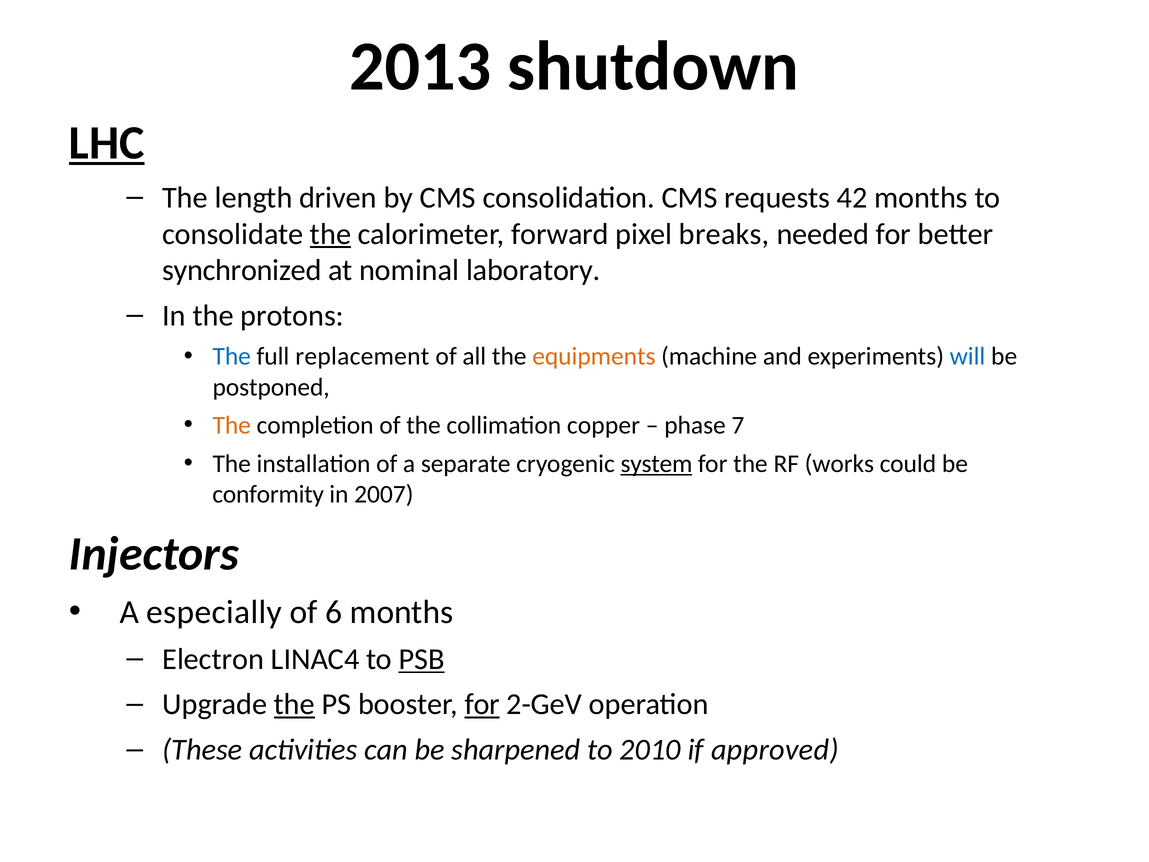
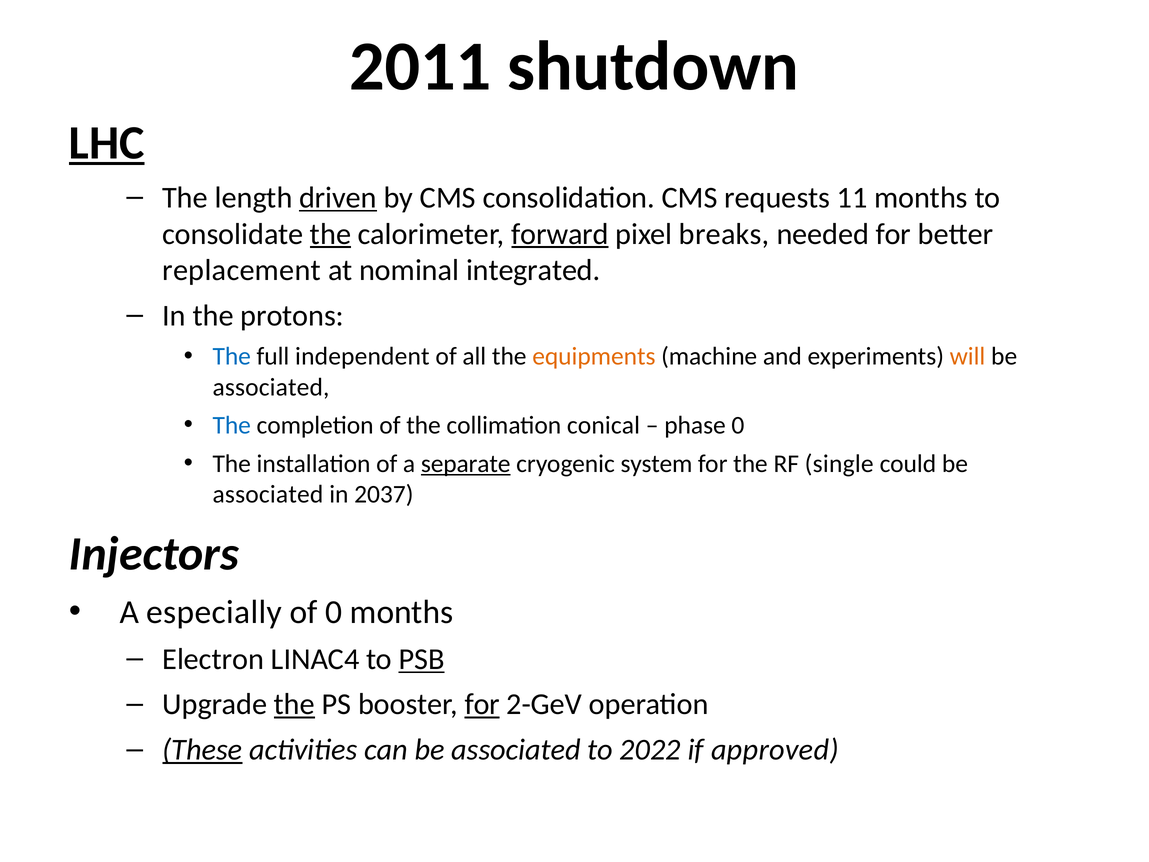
2013: 2013 -> 2011
driven underline: none -> present
42: 42 -> 11
forward underline: none -> present
synchronized: synchronized -> replacement
laboratory: laboratory -> integrated
replacement: replacement -> independent
will colour: blue -> orange
postponed at (271, 387): postponed -> associated
The at (232, 425) colour: orange -> blue
copper: copper -> conical
phase 7: 7 -> 0
separate underline: none -> present
system underline: present -> none
works: works -> single
conformity at (268, 494): conformity -> associated
2007: 2007 -> 2037
of 6: 6 -> 0
These underline: none -> present
can be sharpened: sharpened -> associated
2010: 2010 -> 2022
